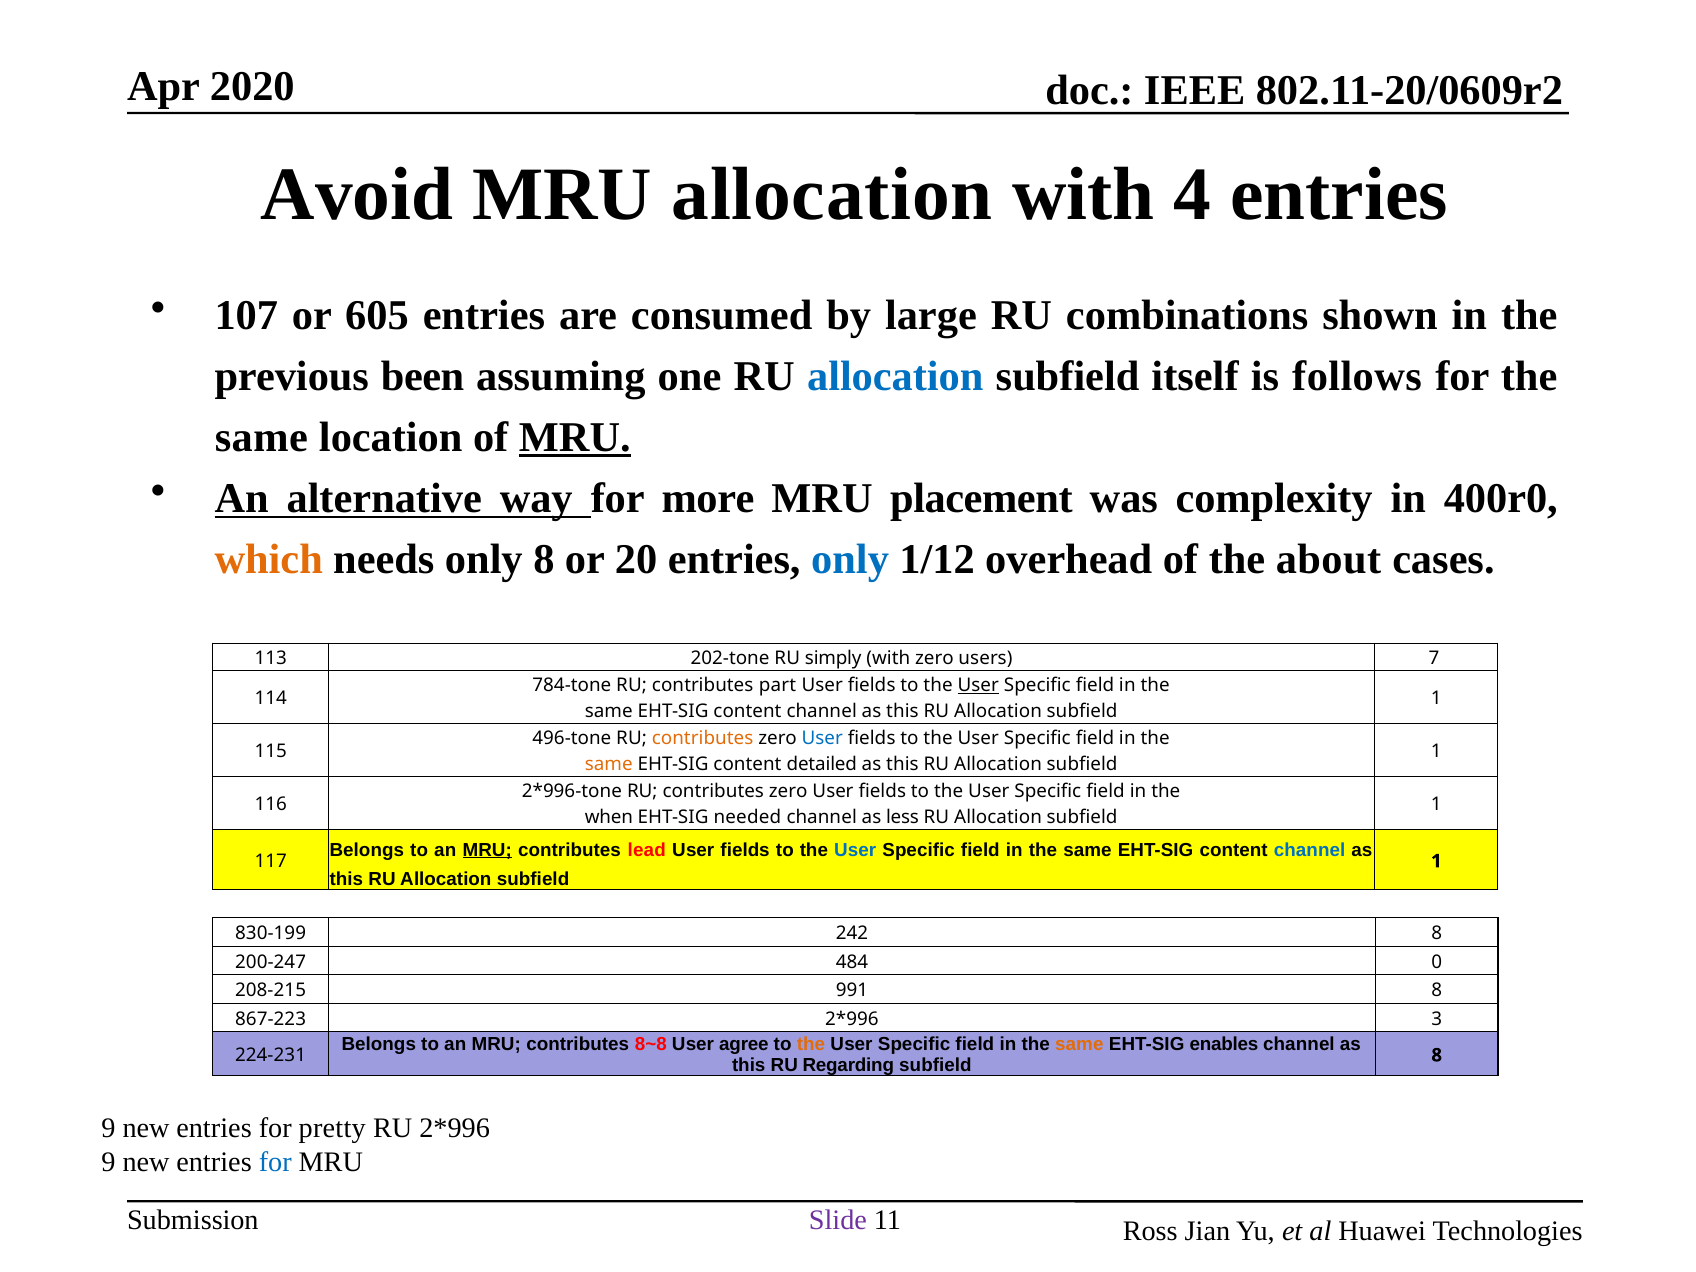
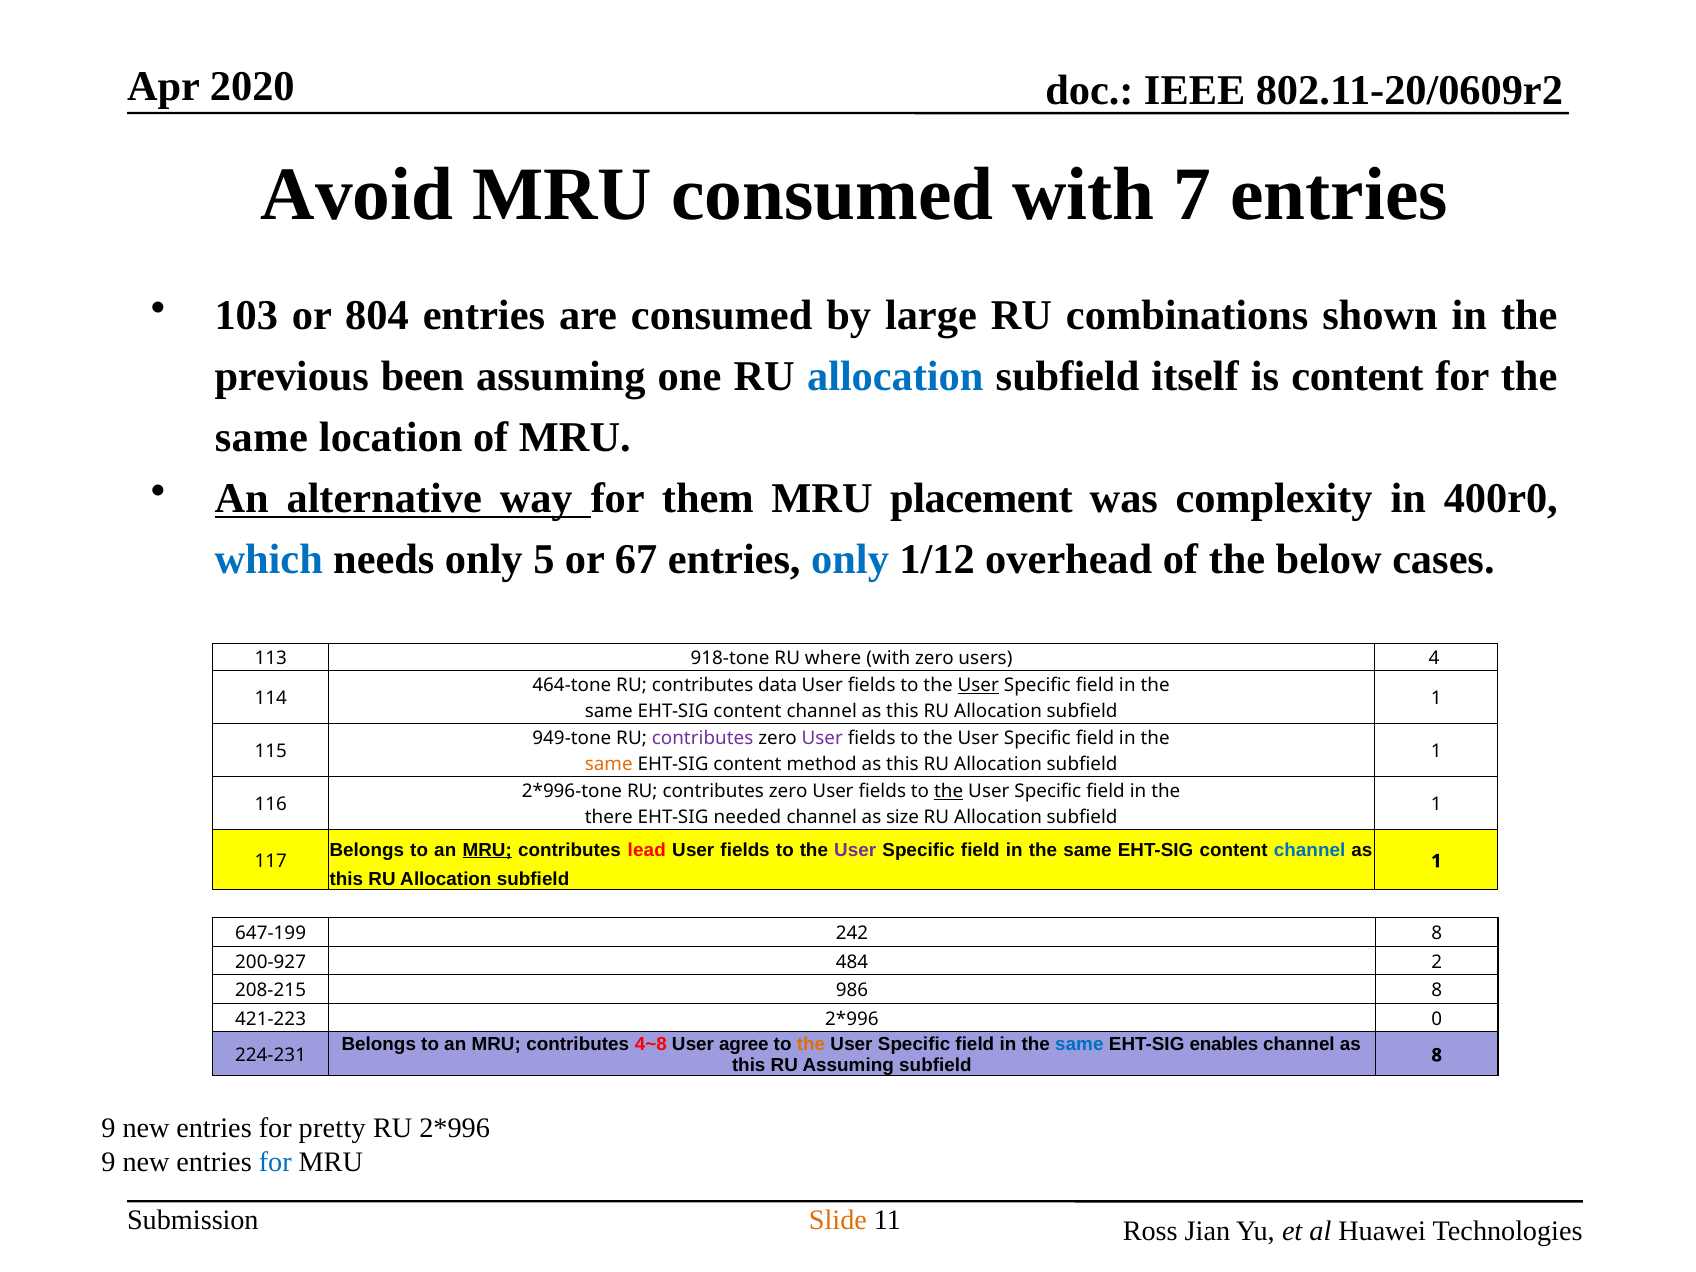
MRU allocation: allocation -> consumed
4: 4 -> 7
107: 107 -> 103
605: 605 -> 804
is follows: follows -> content
MRU at (575, 437) underline: present -> none
more: more -> them
which colour: orange -> blue
only 8: 8 -> 5
20: 20 -> 67
about: about -> below
202-tone: 202-tone -> 918-tone
simply: simply -> where
7: 7 -> 4
784-tone: 784-tone -> 464-tone
part: part -> data
496-tone: 496-tone -> 949-tone
contributes at (703, 738) colour: orange -> purple
User at (822, 738) colour: blue -> purple
detailed: detailed -> method
the at (949, 791) underline: none -> present
when: when -> there
less: less -> size
User at (855, 850) colour: blue -> purple
830-199: 830-199 -> 647-199
200-247: 200-247 -> 200-927
0: 0 -> 2
991: 991 -> 986
867-223: 867-223 -> 421-223
3: 3 -> 0
8~8: 8~8 -> 4~8
same at (1079, 1044) colour: orange -> blue
RU Regarding: Regarding -> Assuming
Slide colour: purple -> orange
